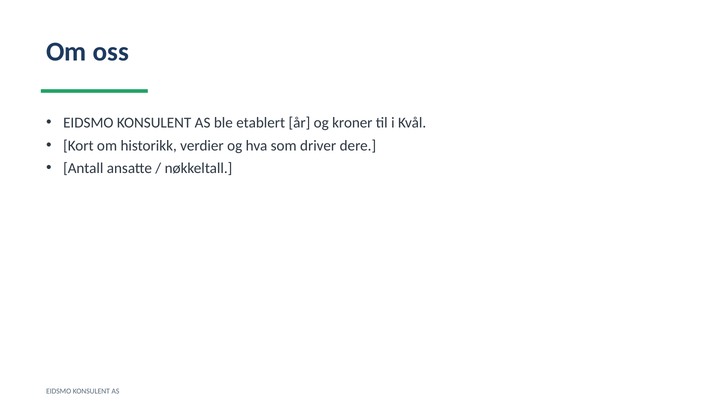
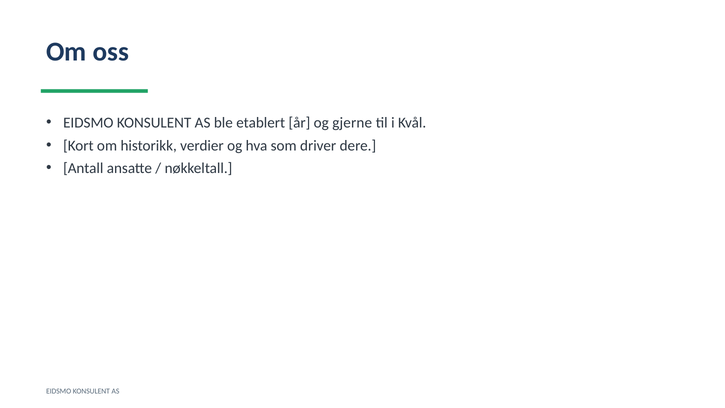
kroner: kroner -> gjerne
